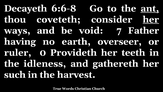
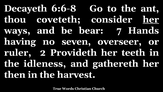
ant underline: present -> none
void: void -> bear
Father: Father -> Hands
earth: earth -> seven
0: 0 -> 2
such: such -> then
